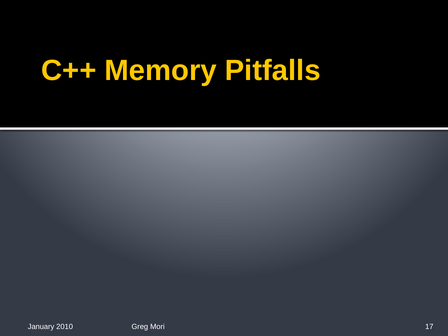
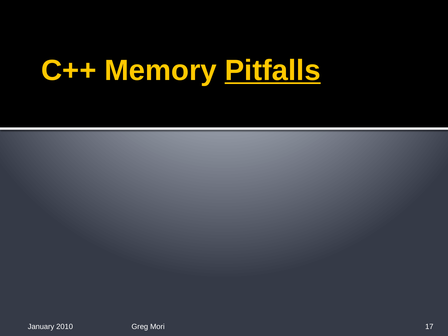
Pitfalls underline: none -> present
